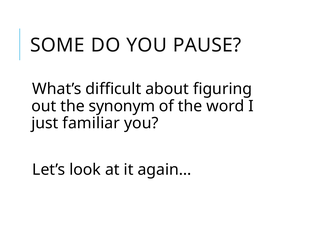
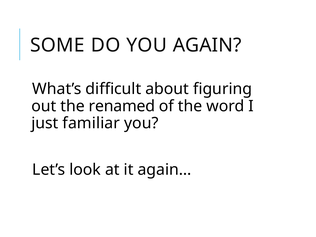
PAUSE: PAUSE -> AGAIN
synonym: synonym -> renamed
